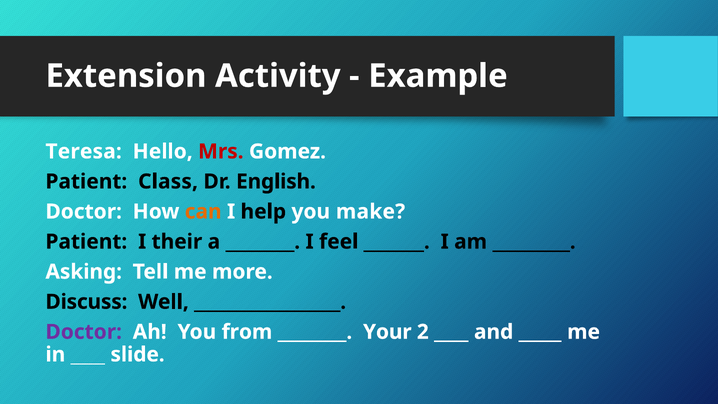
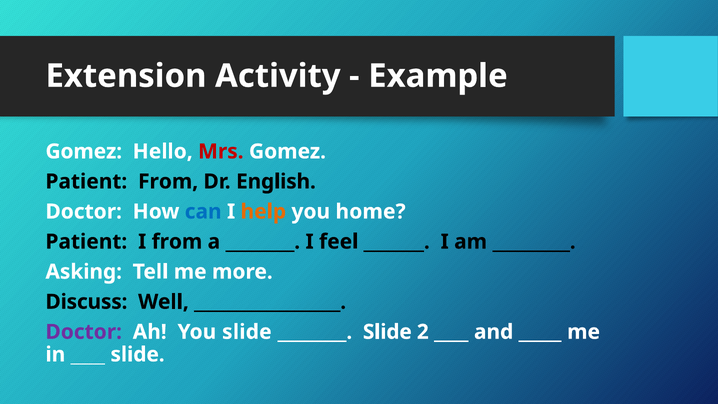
Teresa at (84, 151): Teresa -> Gomez
Patient Class: Class -> From
can colour: orange -> blue
help colour: black -> orange
make: make -> home
I their: their -> from
You from: from -> slide
Your at (387, 332): Your -> Slide
